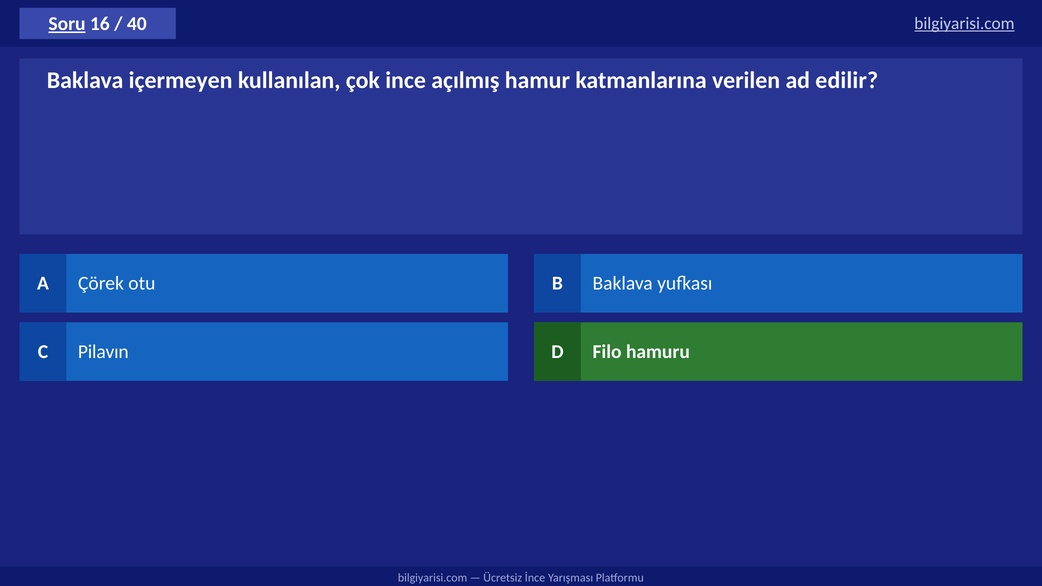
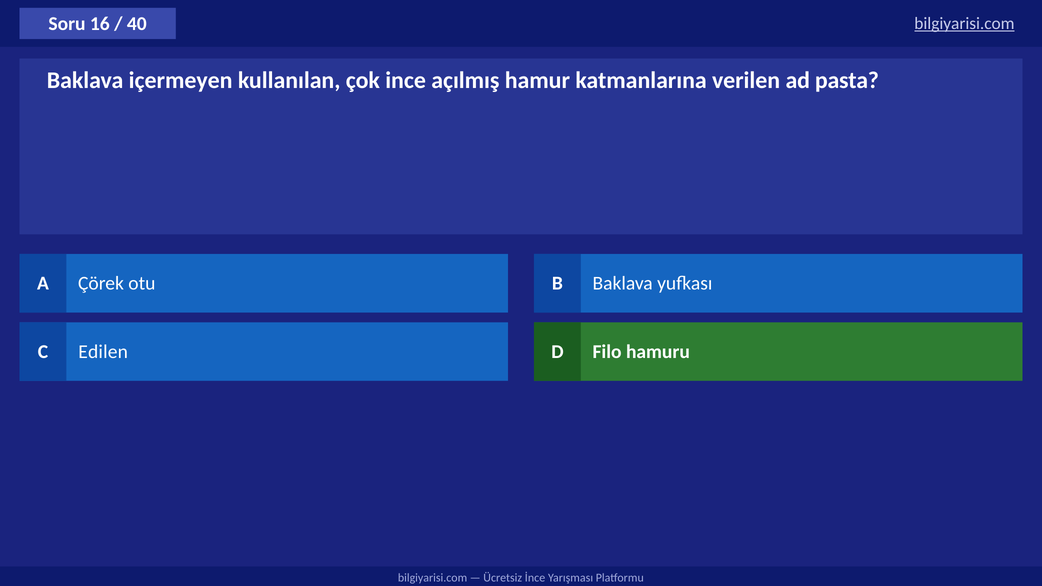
Soru underline: present -> none
edilir: edilir -> pasta
Pilavın: Pilavın -> Edilen
